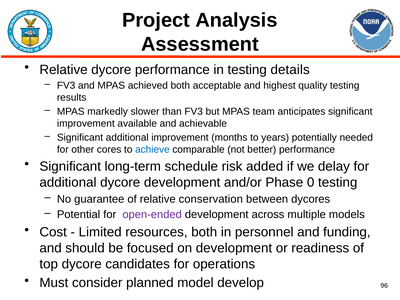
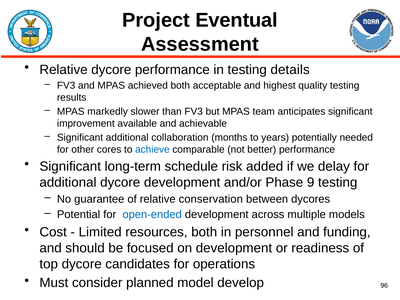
Analysis: Analysis -> Eventual
additional improvement: improvement -> collaboration
0: 0 -> 9
open-ended colour: purple -> blue
